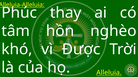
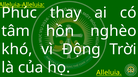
Được: Được -> Động
